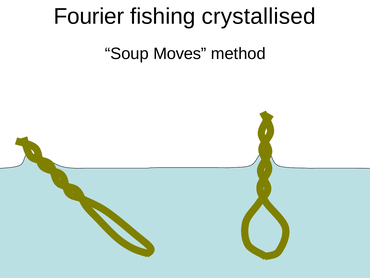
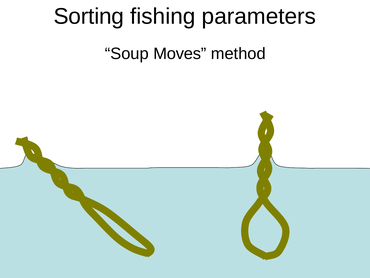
Fourier: Fourier -> Sorting
crystallised: crystallised -> parameters
